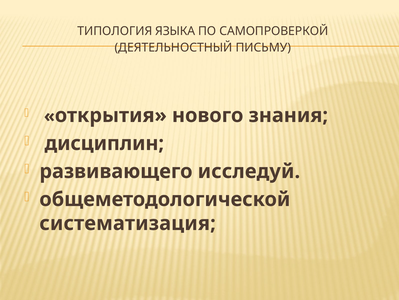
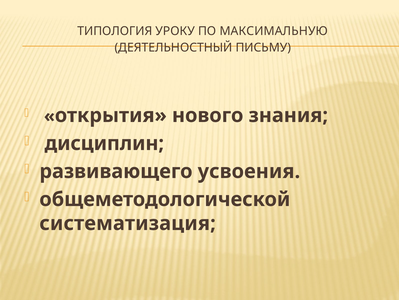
ЯЗЫКА: ЯЗЫКА -> УРОКУ
САМОПРОВЕРКОЙ: САМОПРОВЕРКОЙ -> МАКСИМАЛЬНУЮ
исследуй: исследуй -> усвоения
